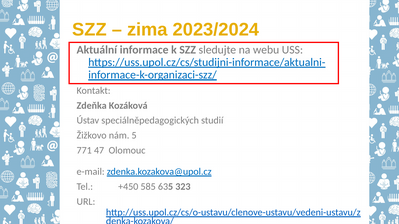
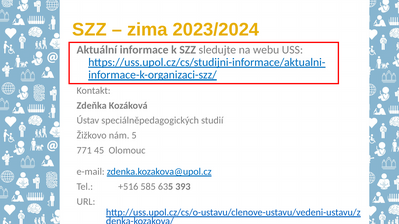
47: 47 -> 45
+450: +450 -> +516
323: 323 -> 393
